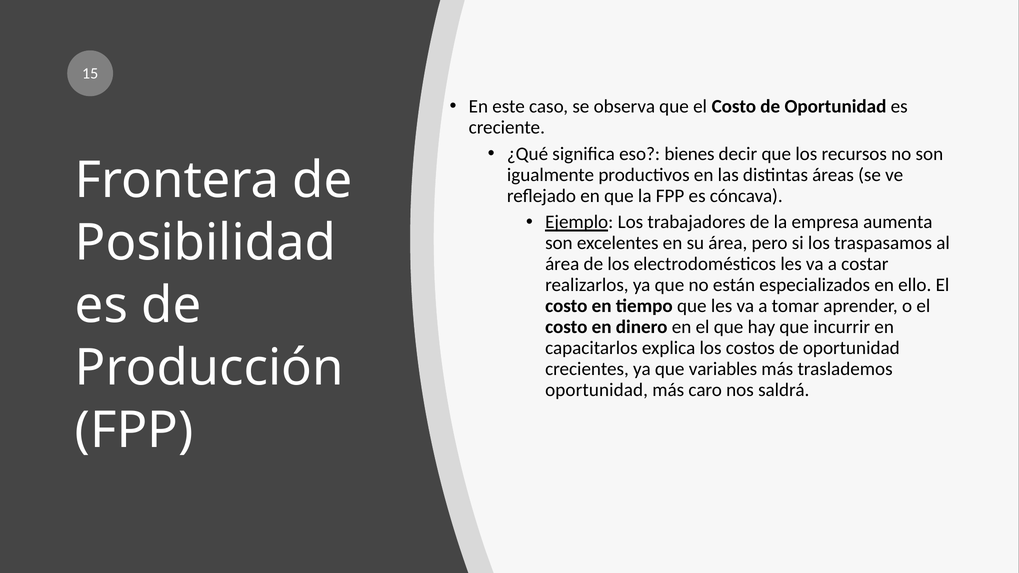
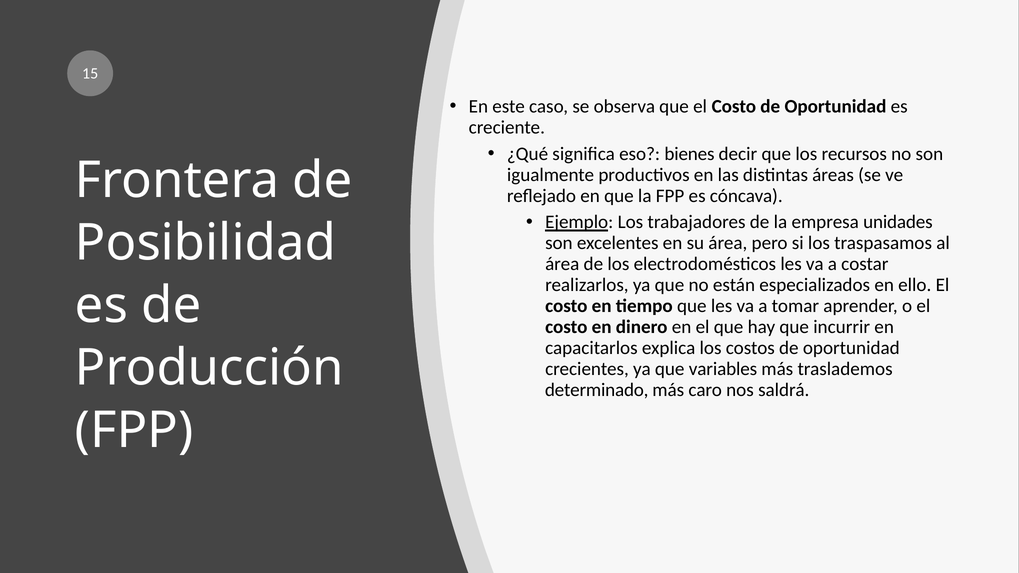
aumenta: aumenta -> unidades
oportunidad at (597, 390): oportunidad -> determinado
